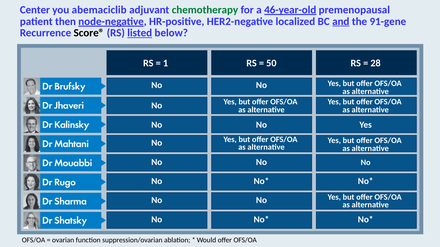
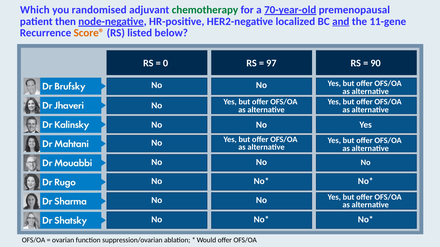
Center: Center -> Which
abemaciclib: abemaciclib -> randomised
46-year-old: 46-year-old -> 70-year-old
91-gene: 91-gene -> 11-gene
Score® colour: black -> orange
listed underline: present -> none
1: 1 -> 0
50: 50 -> 97
28: 28 -> 90
